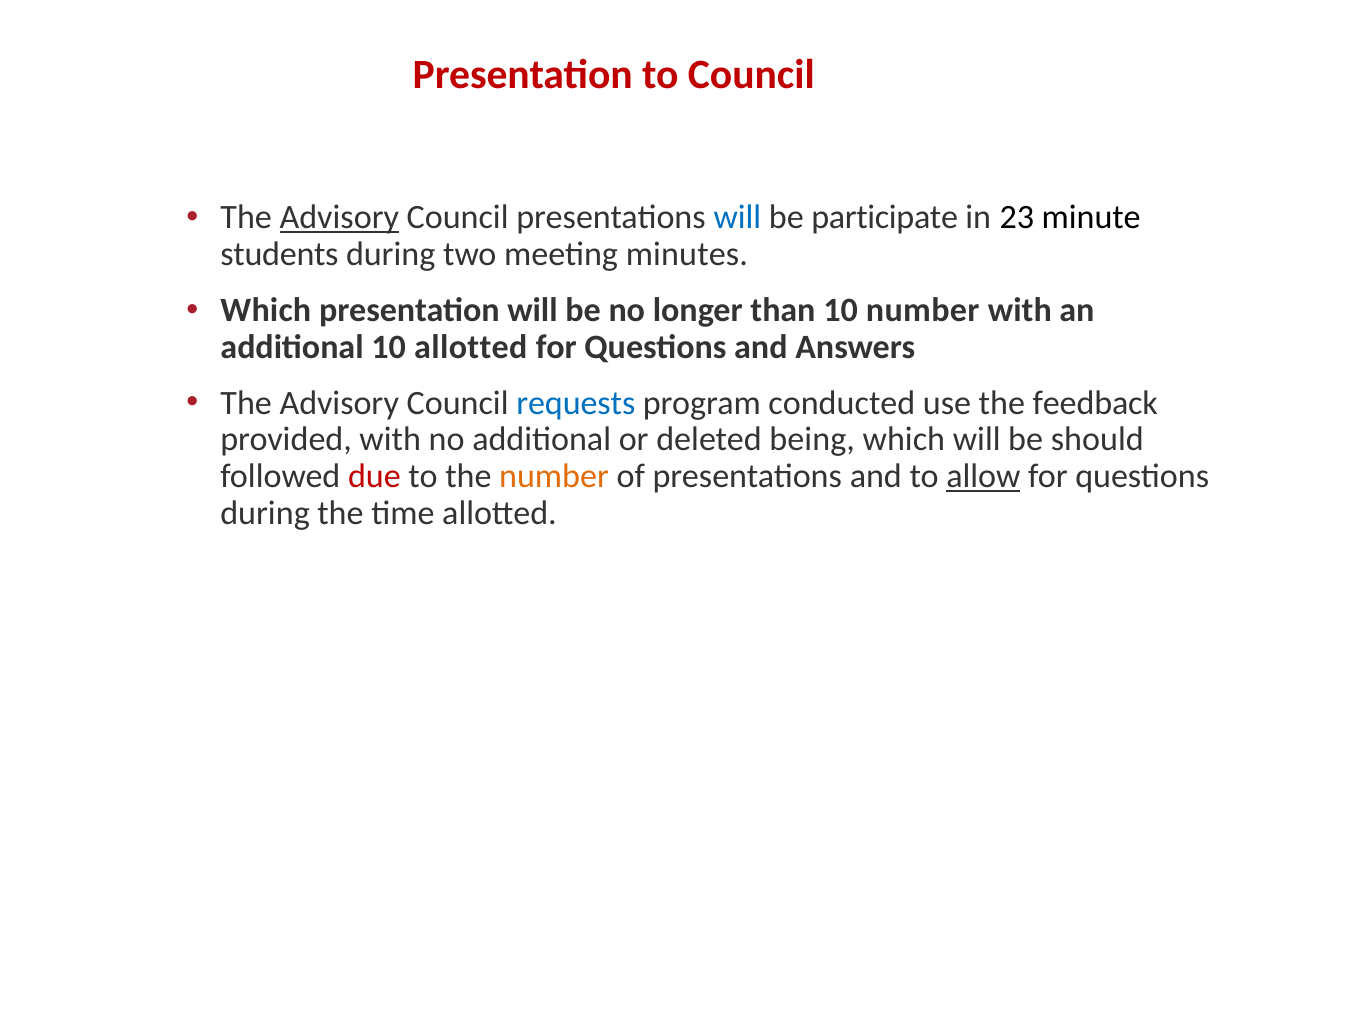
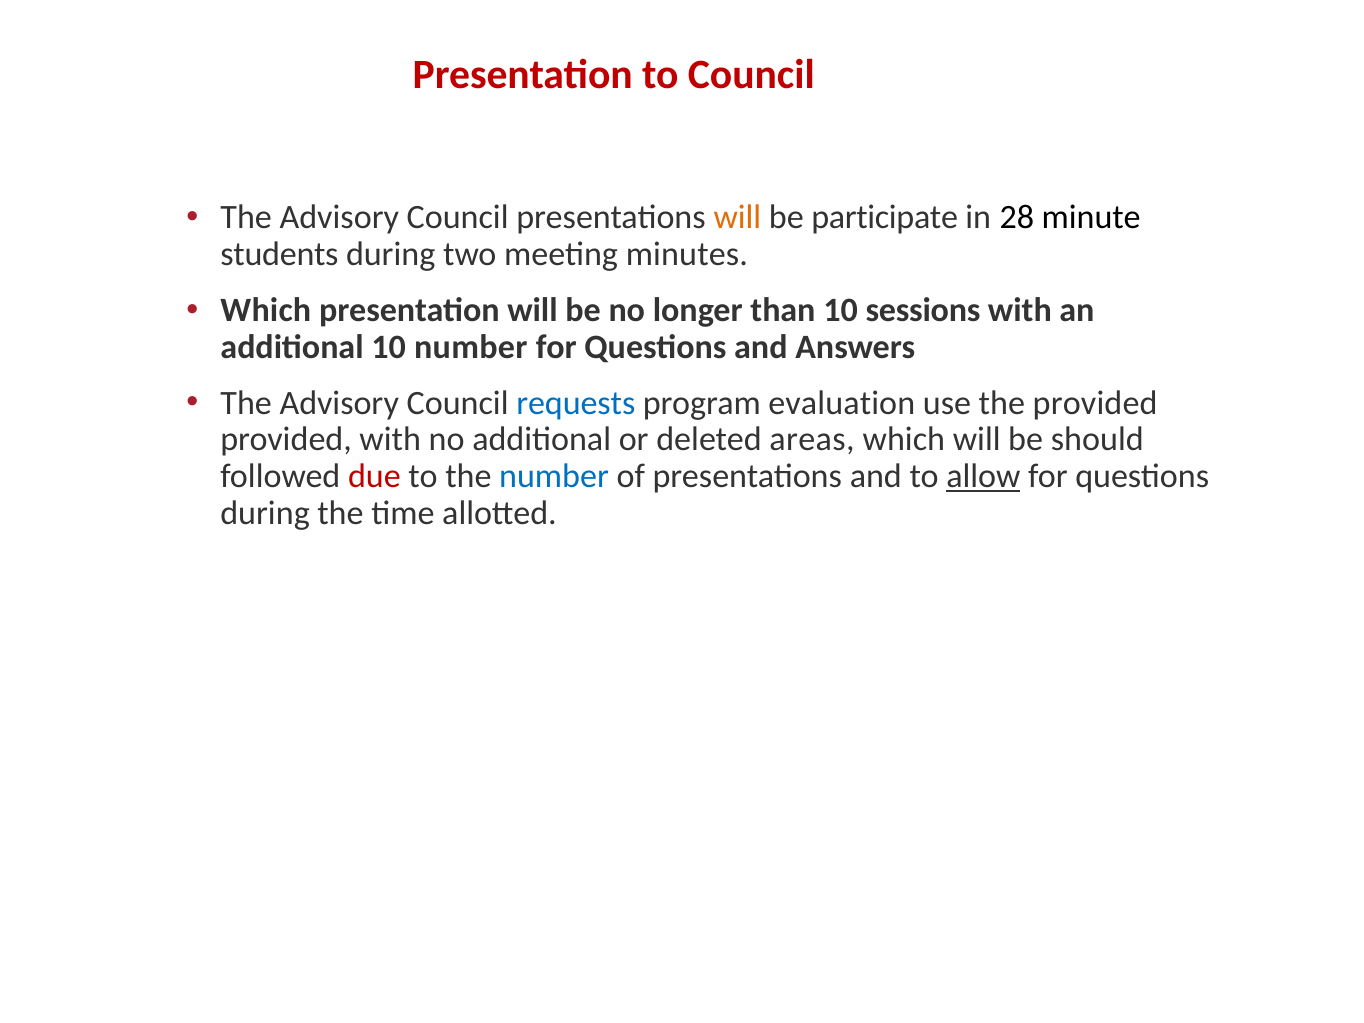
Advisory at (339, 218) underline: present -> none
will at (737, 218) colour: blue -> orange
23: 23 -> 28
10 number: number -> sessions
10 allotted: allotted -> number
conducted: conducted -> evaluation
the feedback: feedback -> provided
being: being -> areas
number at (554, 477) colour: orange -> blue
